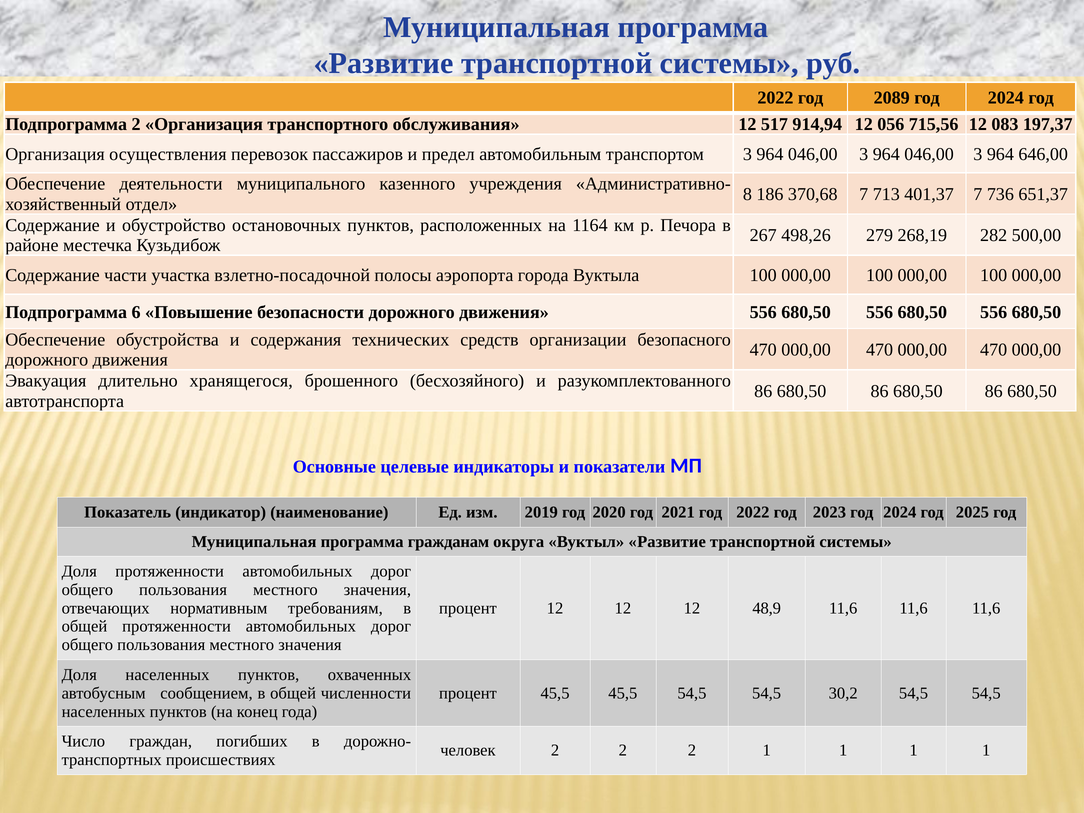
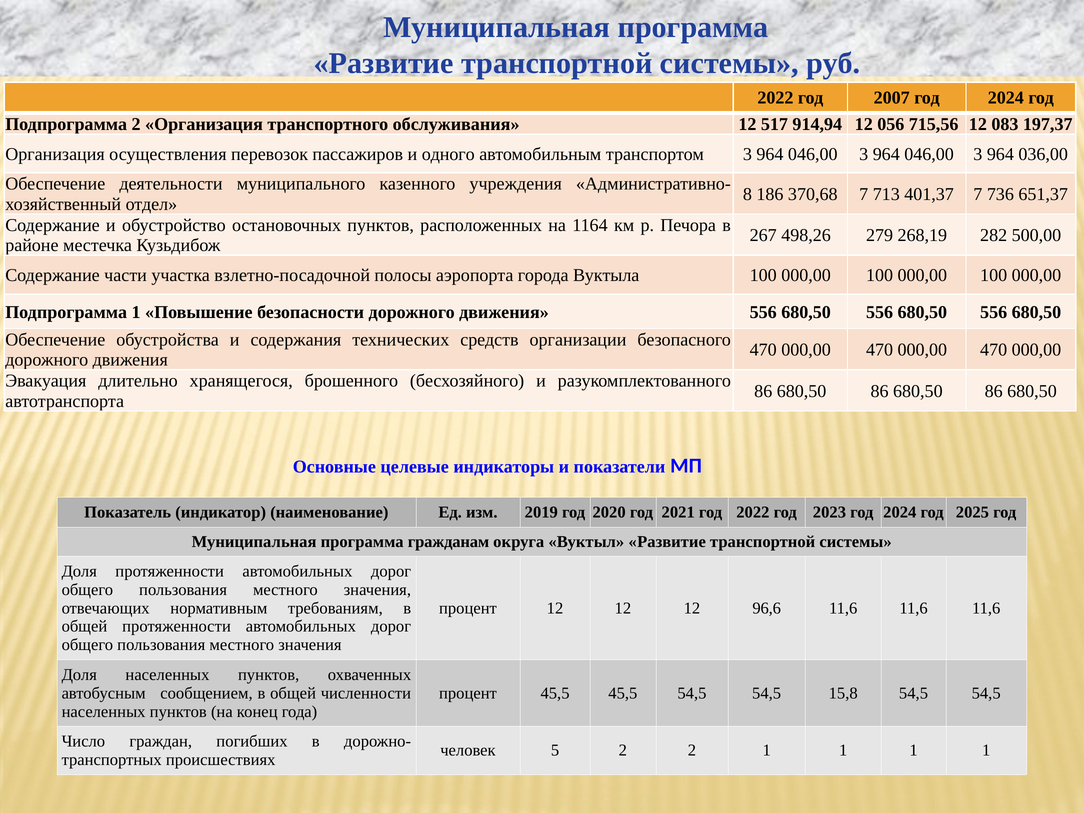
2089: 2089 -> 2007
предел: предел -> одного
646,00: 646,00 -> 036,00
Подпрограмма 6: 6 -> 1
48,9: 48,9 -> 96,6
30,2: 30,2 -> 15,8
человек 2: 2 -> 5
